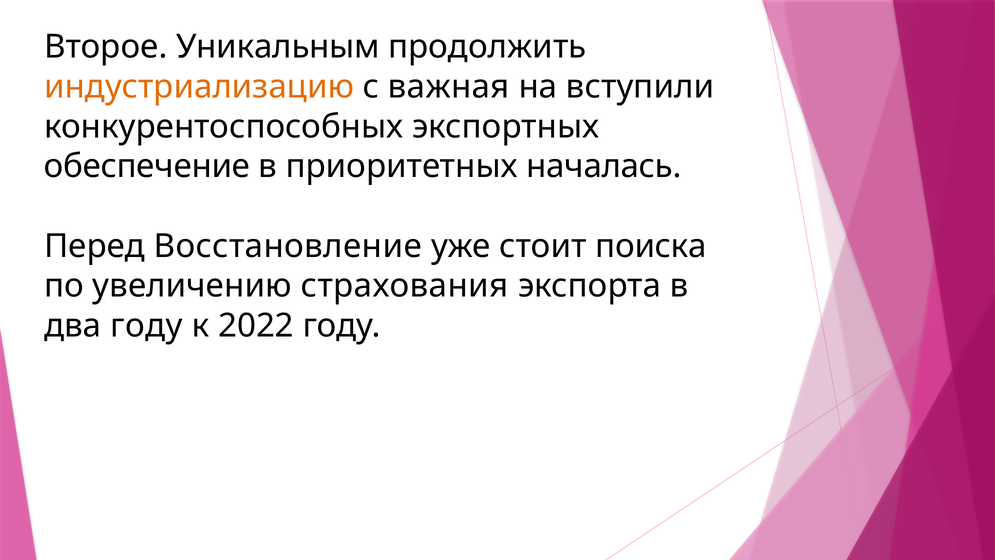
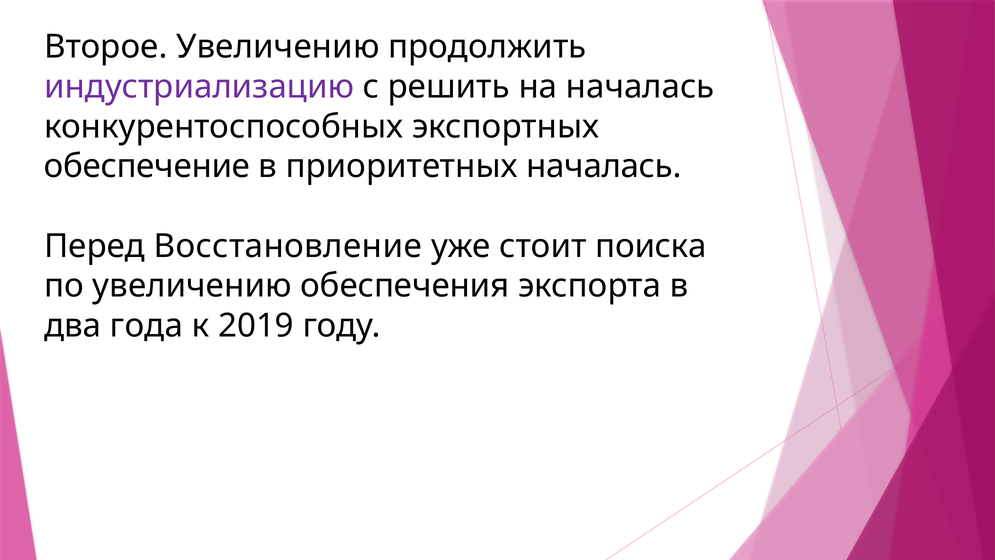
Второе Уникальным: Уникальным -> Увеличению
индустриализацию colour: orange -> purple
важная: важная -> решить
на вступили: вступили -> началась
страхования: страхования -> обеспечения
два году: году -> года
2022: 2022 -> 2019
